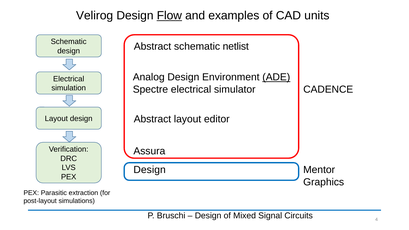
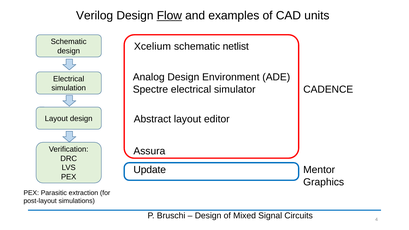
Velirog: Velirog -> Verilog
Abstract at (153, 46): Abstract -> Xcelium
ADE underline: present -> none
Design at (150, 170): Design -> Update
